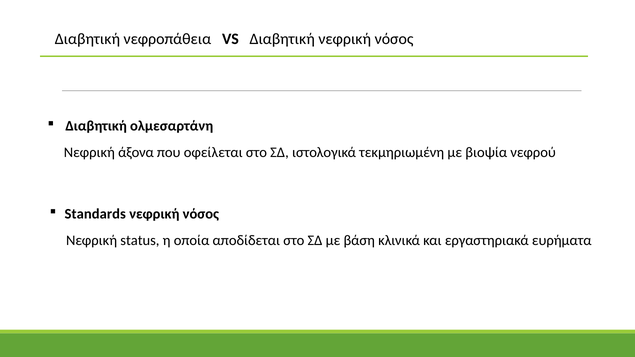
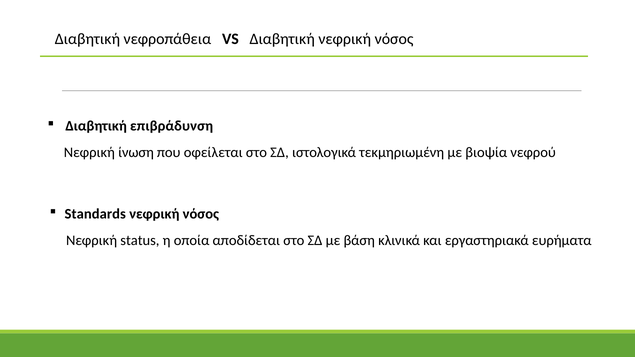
ολμεσαρτάνη: ολμεσαρτάνη -> επιβράδυνση
άξονα: άξονα -> ίνωση
